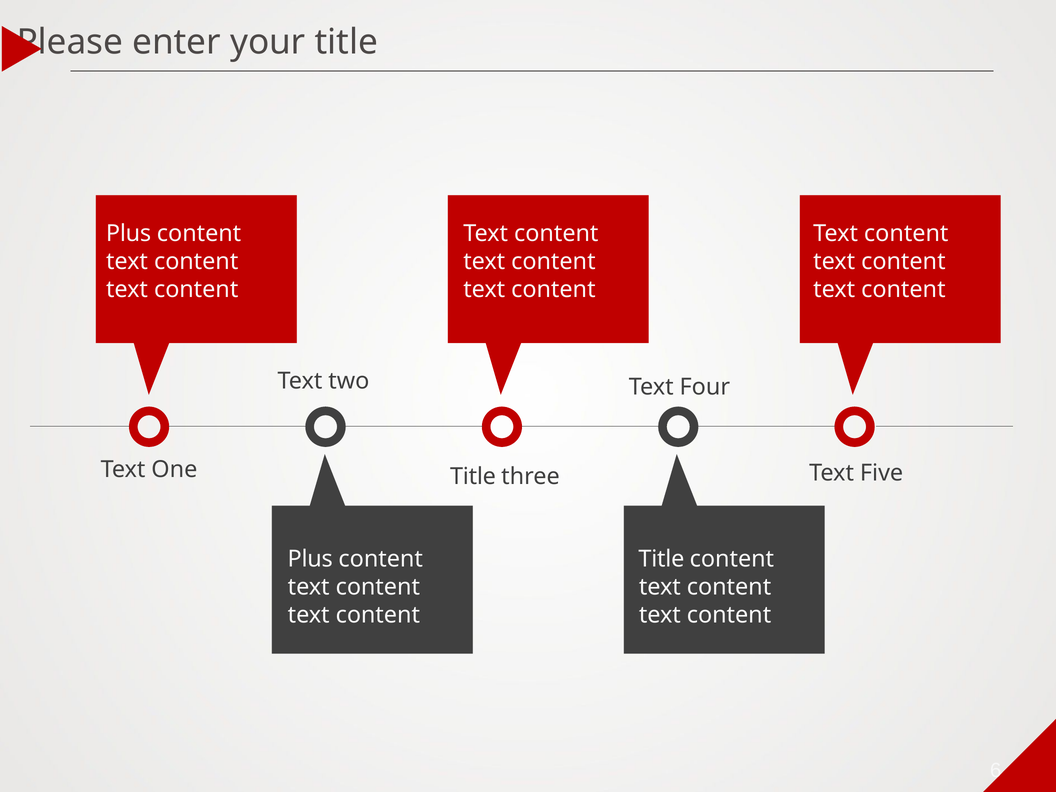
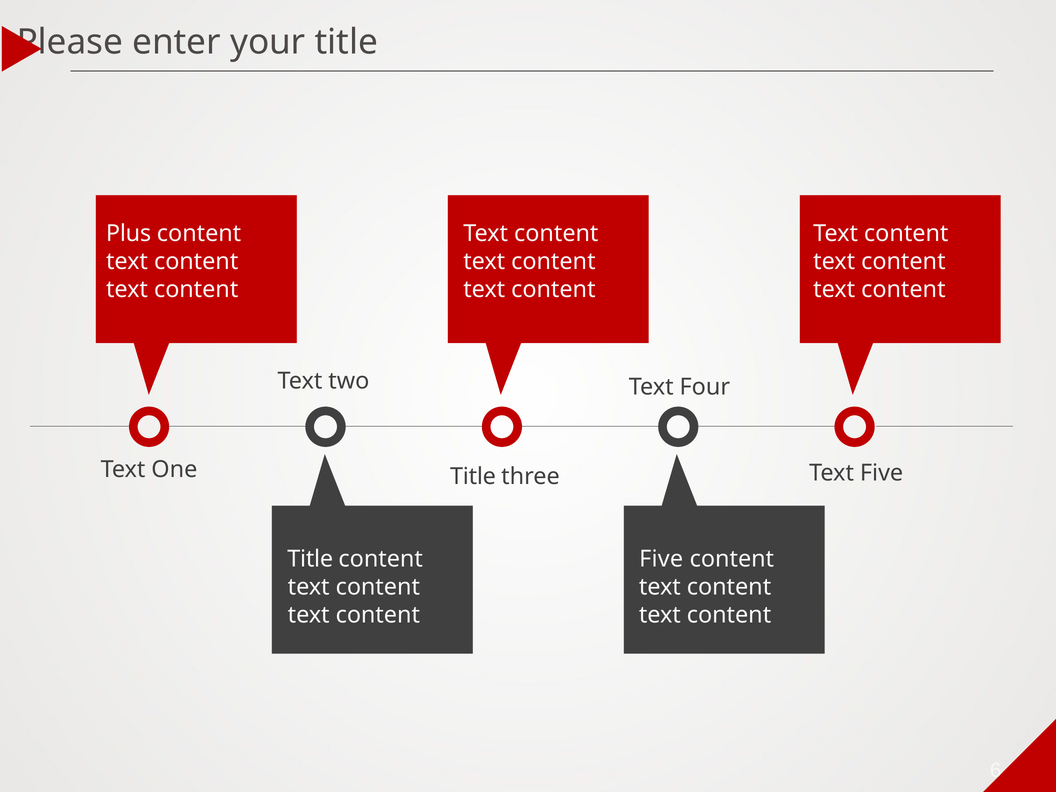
Plus at (310, 559): Plus -> Title
Title at (661, 559): Title -> Five
